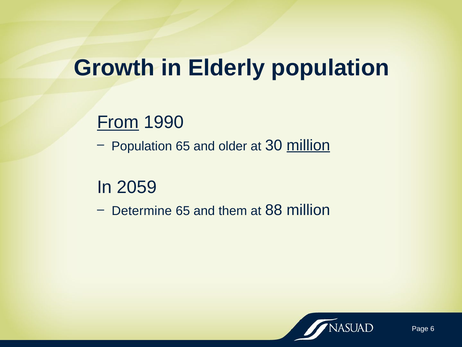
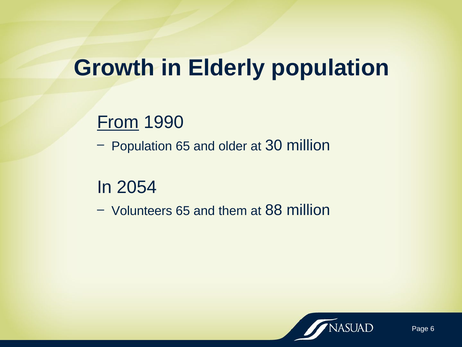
million at (308, 145) underline: present -> none
2059: 2059 -> 2054
Determine: Determine -> Volunteers
